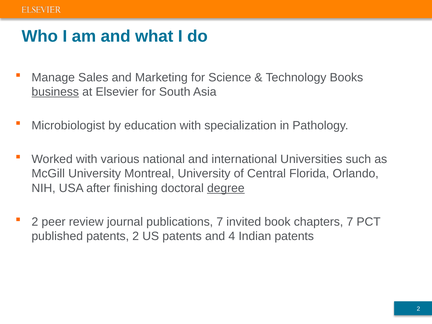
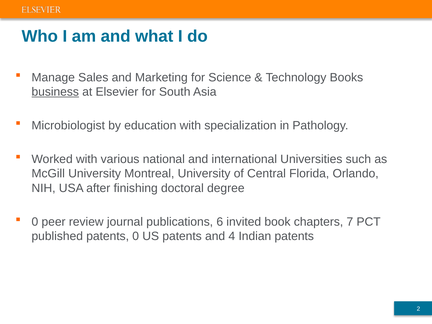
degree underline: present -> none
2 at (35, 222): 2 -> 0
publications 7: 7 -> 6
patents 2: 2 -> 0
